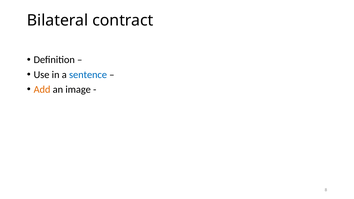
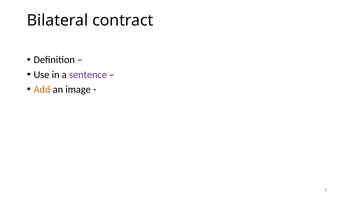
sentence colour: blue -> purple
